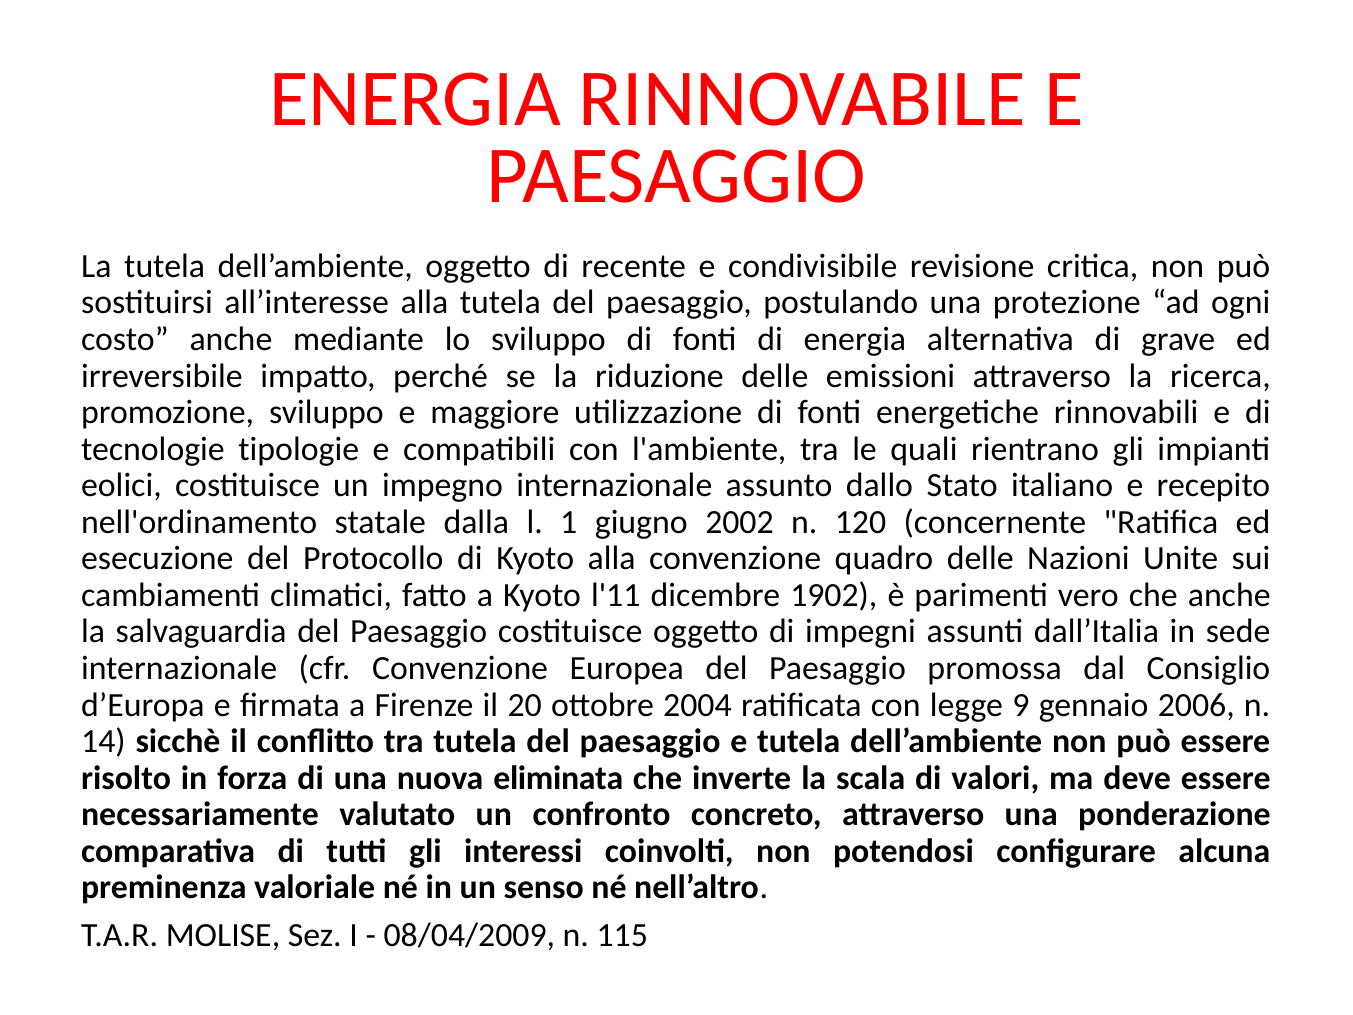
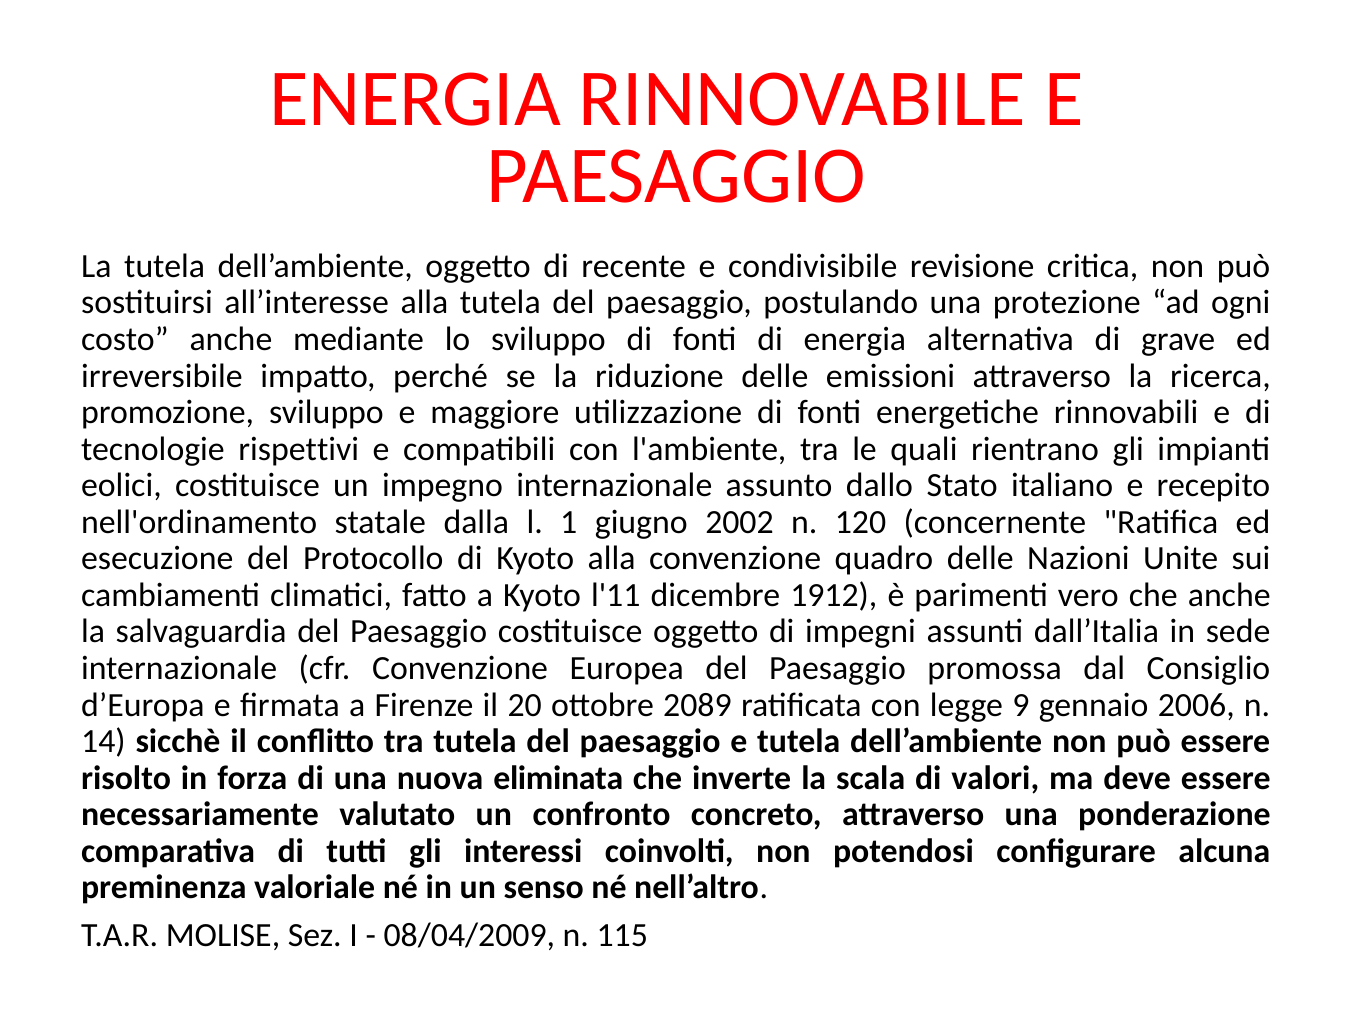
tipologie: tipologie -> rispettivi
1902: 1902 -> 1912
2004: 2004 -> 2089
